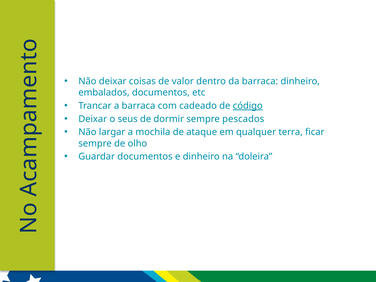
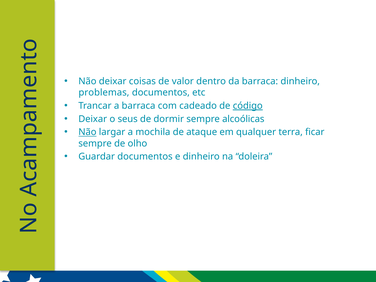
embalados: embalados -> problemas
pescados: pescados -> alcoólicas
Não at (87, 132) underline: none -> present
